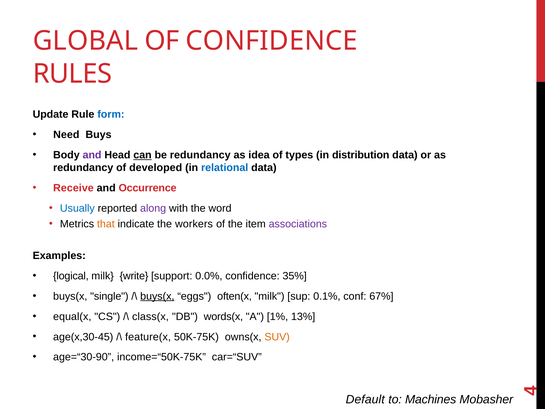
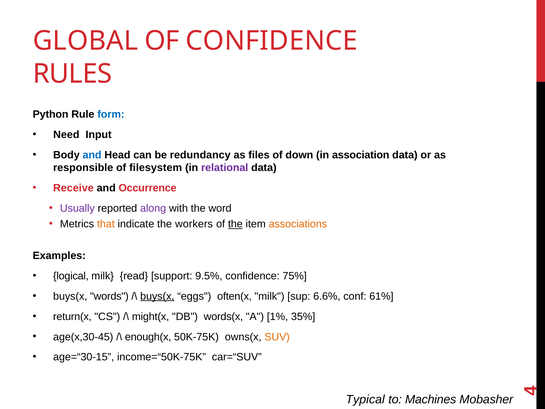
Update: Update -> Python
Buys: Buys -> Input
and at (92, 155) colour: purple -> blue
can underline: present -> none
idea: idea -> files
types: types -> down
distribution: distribution -> association
redundancy at (83, 168): redundancy -> responsible
developed: developed -> filesystem
relational colour: blue -> purple
Usually colour: blue -> purple
the at (235, 224) underline: none -> present
associations colour: purple -> orange
write: write -> read
0.0%: 0.0% -> 9.5%
35%: 35% -> 75%
single: single -> words
0.1%: 0.1% -> 6.6%
67%: 67% -> 61%
equal(x: equal(x -> return(x
class(x: class(x -> might(x
13%: 13% -> 35%
feature(x: feature(x -> enough(x
age=“30-90: age=“30-90 -> age=“30-15
Default: Default -> Typical
